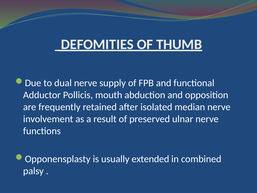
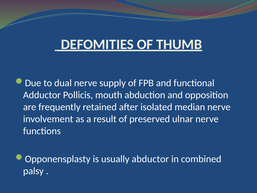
extended: extended -> abductor
